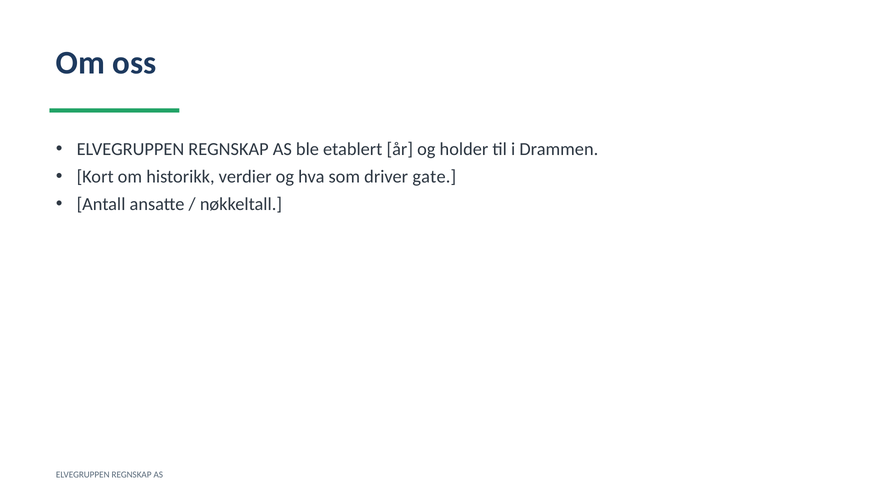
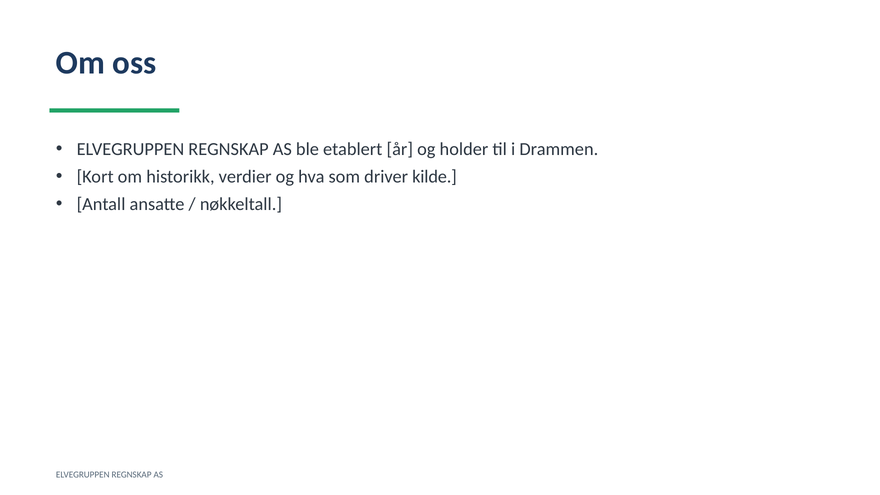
gate: gate -> kilde
